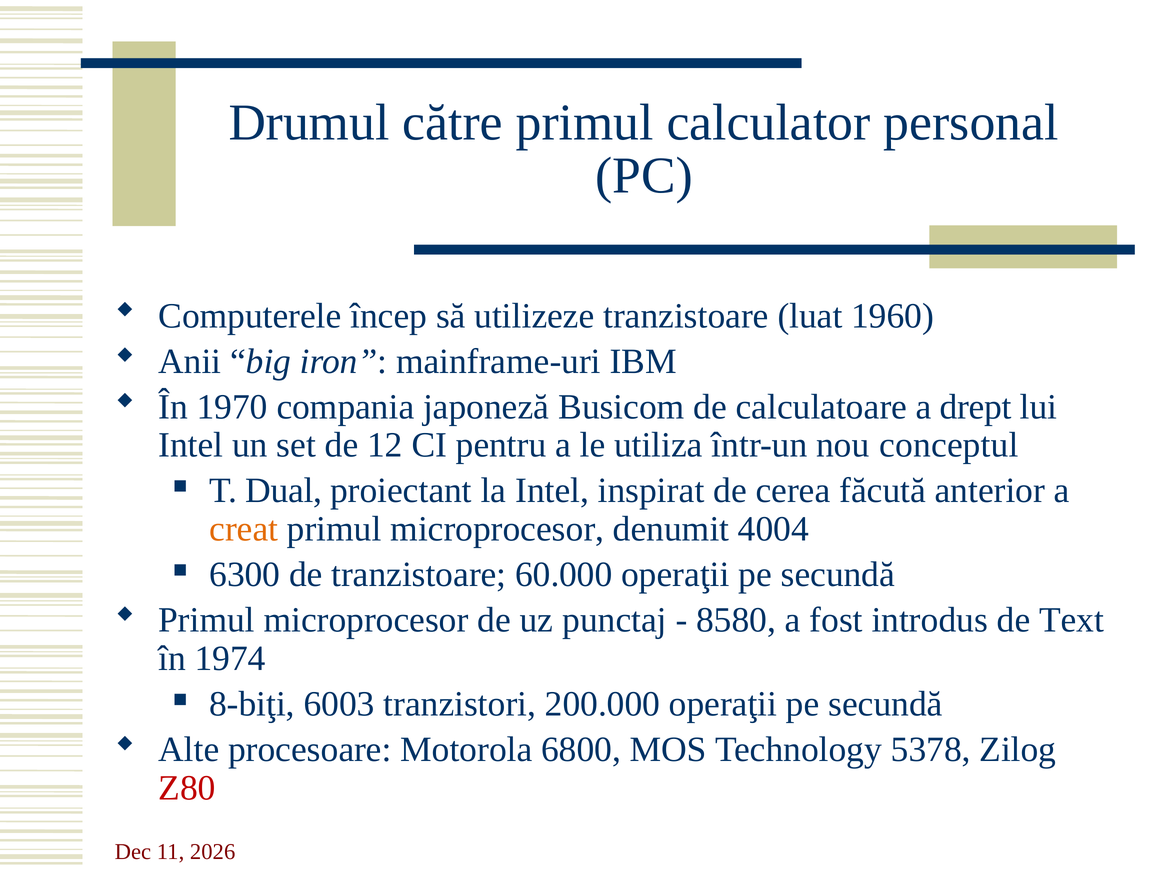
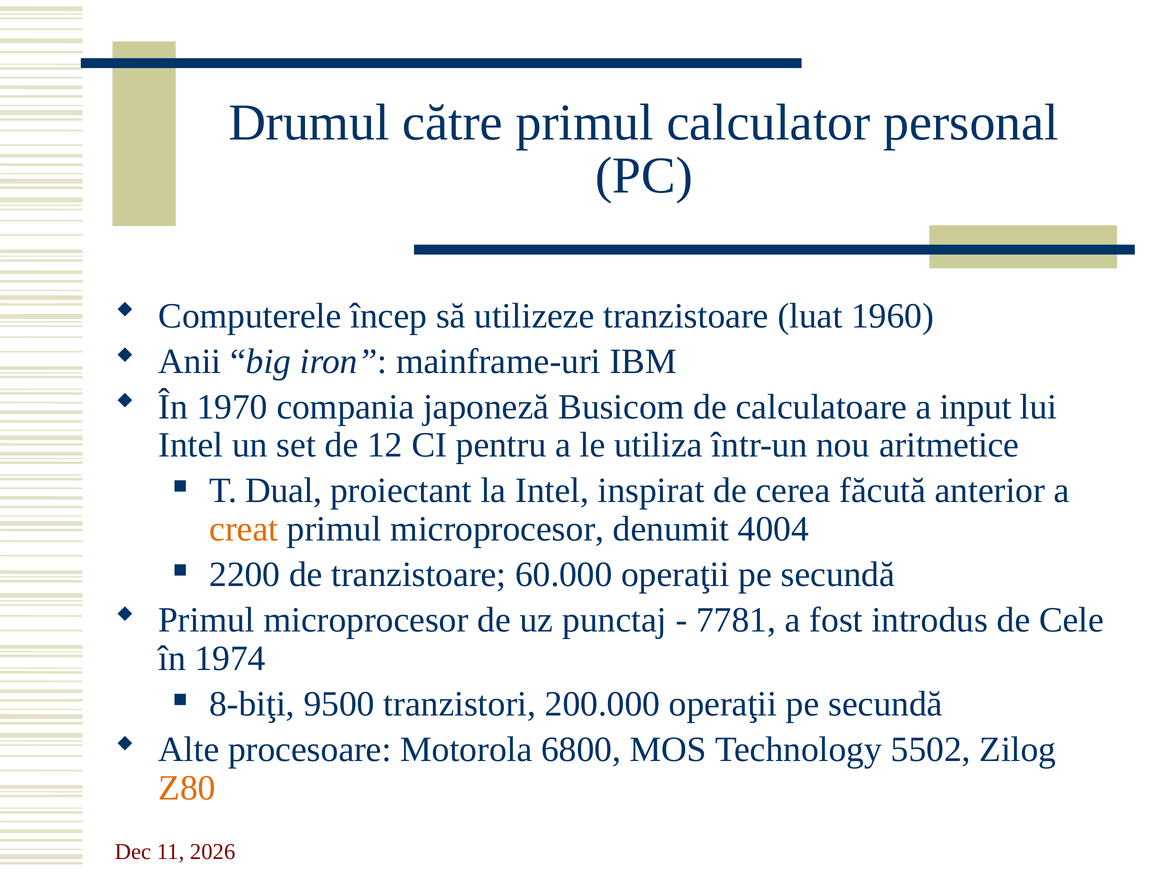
drept: drept -> input
conceptul: conceptul -> aritmetice
6300: 6300 -> 2200
8580: 8580 -> 7781
Text: Text -> Cele
6003: 6003 -> 9500
5378: 5378 -> 5502
Z80 colour: red -> orange
